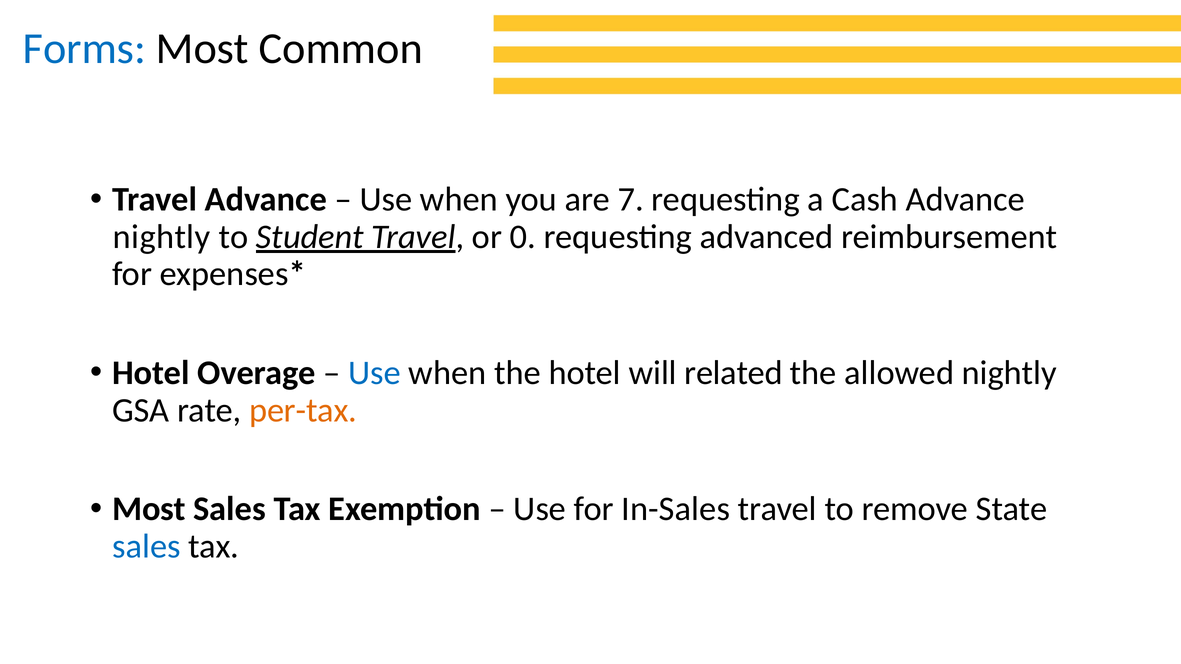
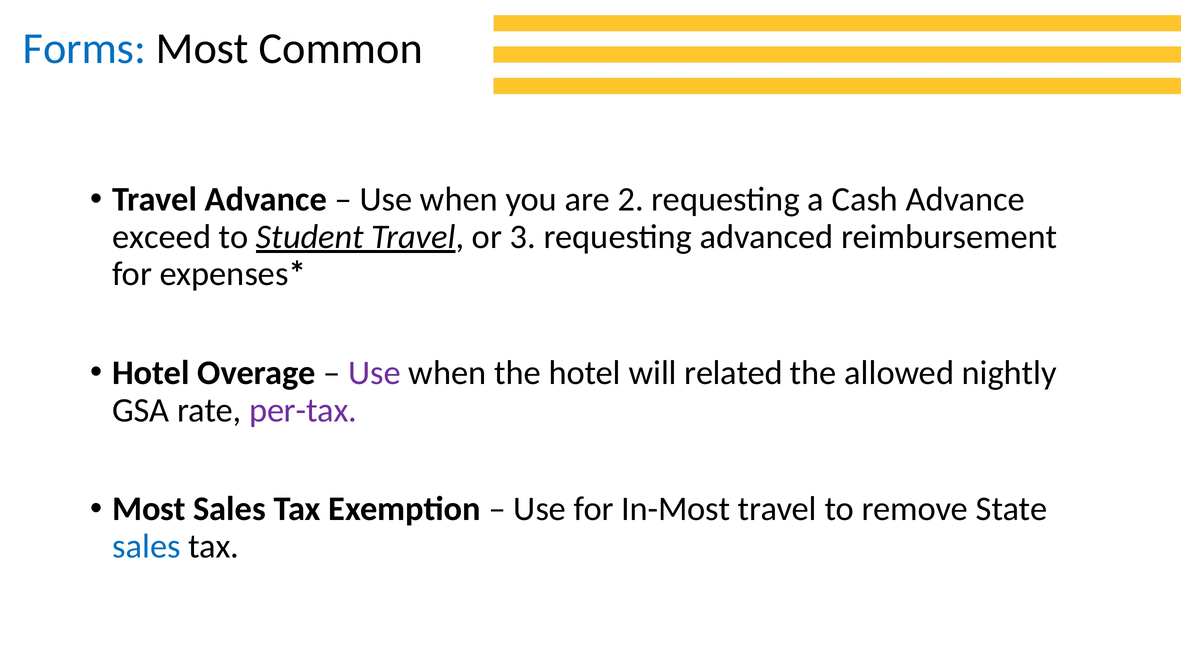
7: 7 -> 2
nightly at (162, 237): nightly -> exceed
0: 0 -> 3
Use at (374, 373) colour: blue -> purple
per-tax colour: orange -> purple
In-Sales: In-Sales -> In-Most
